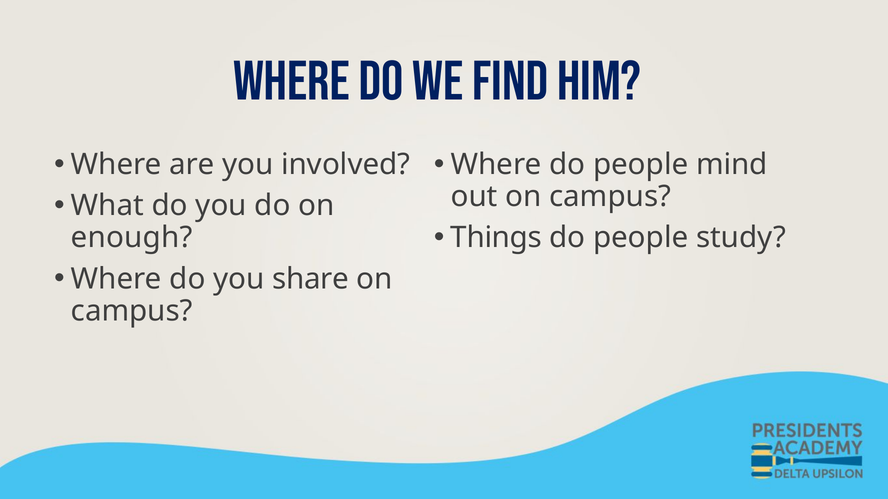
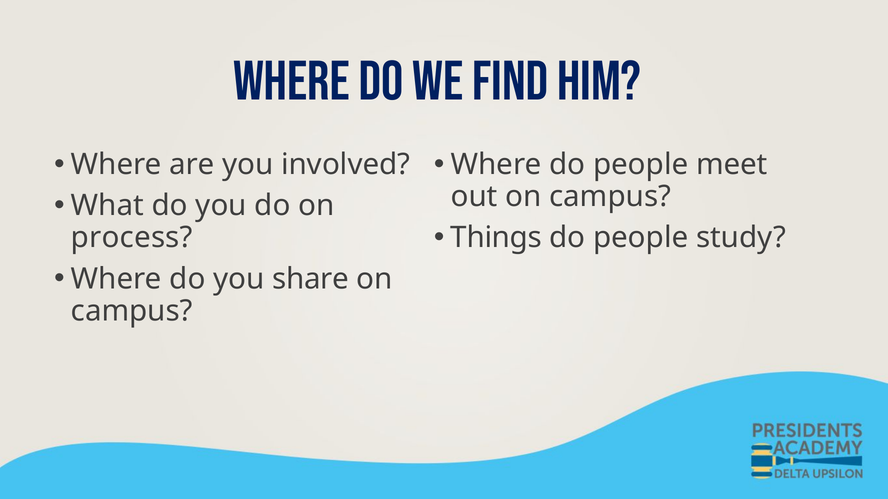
mind: mind -> meet
enough: enough -> process
